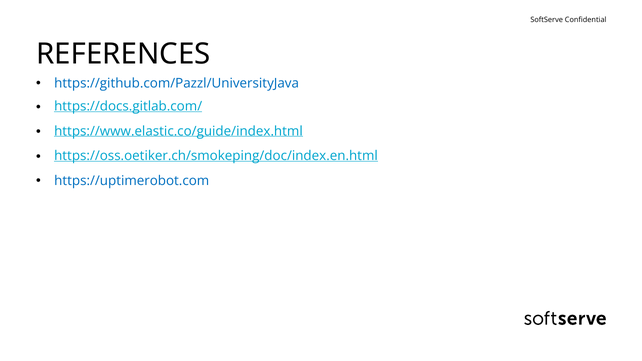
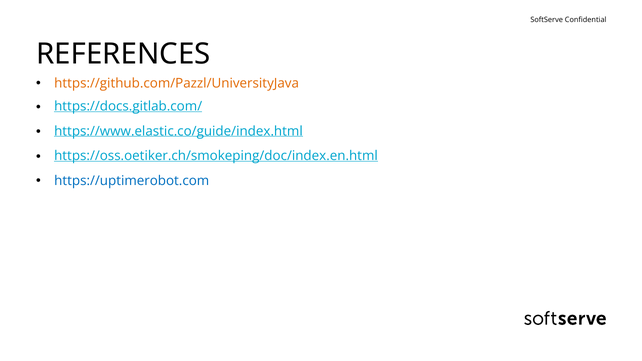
https://github.com/Pazzl/UniversityJava colour: blue -> orange
